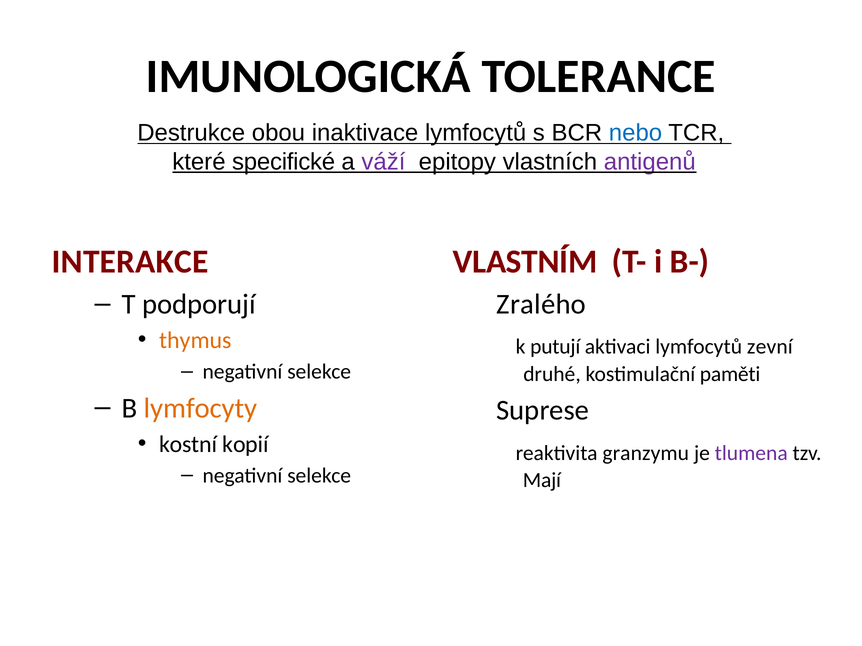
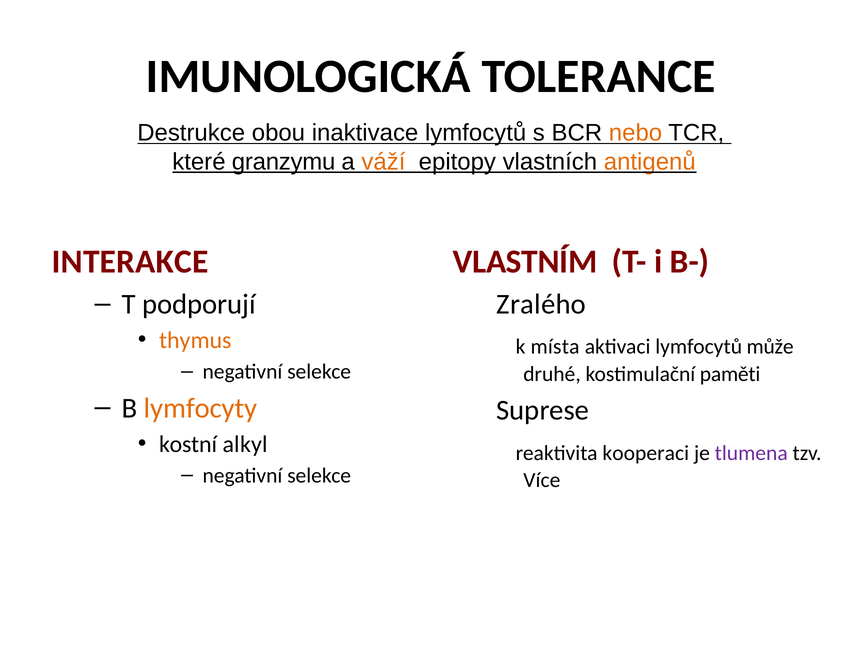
nebo colour: blue -> orange
specifické: specifické -> granzymu
váží colour: purple -> orange
antigenů colour: purple -> orange
putují: putují -> místa
zevní: zevní -> může
kopií: kopií -> alkyl
granzymu: granzymu -> kooperaci
Mají: Mají -> Více
